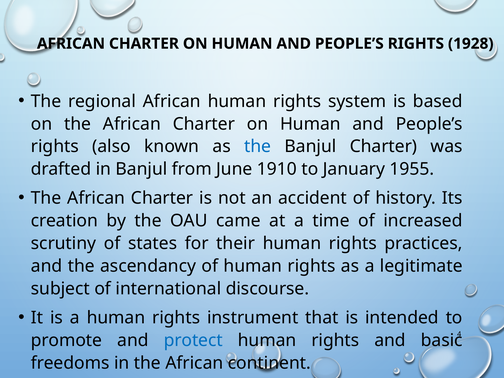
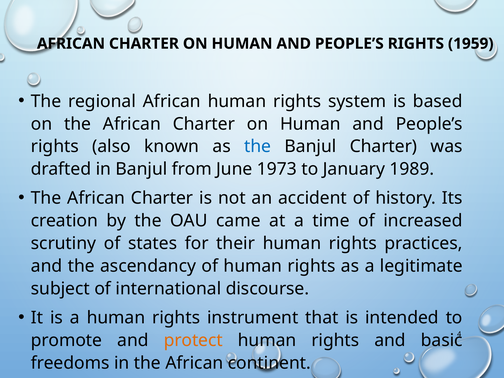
1928: 1928 -> 1959
1910: 1910 -> 1973
1955: 1955 -> 1989
protect colour: blue -> orange
